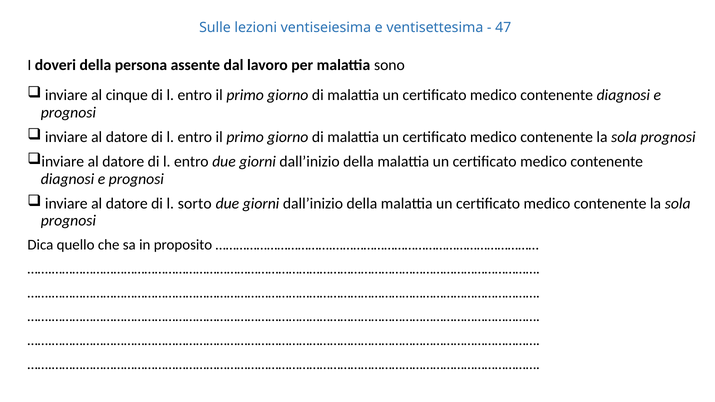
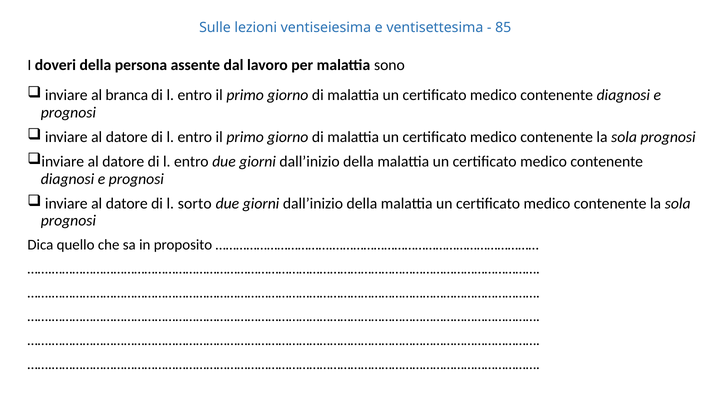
47: 47 -> 85
cinque: cinque -> branca
